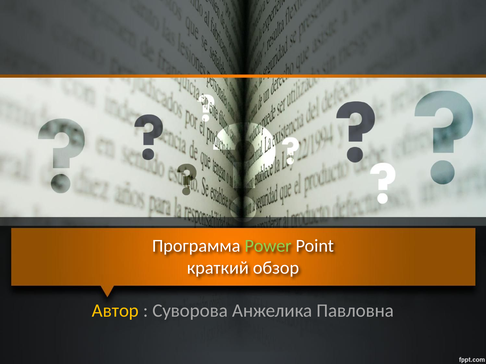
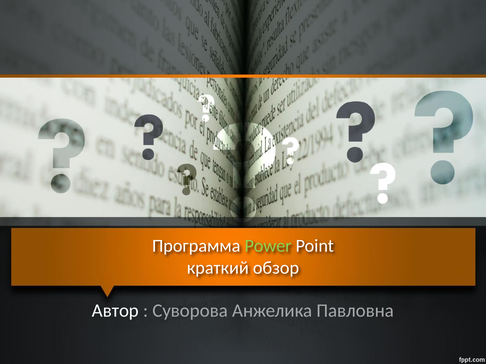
Автор colour: yellow -> white
